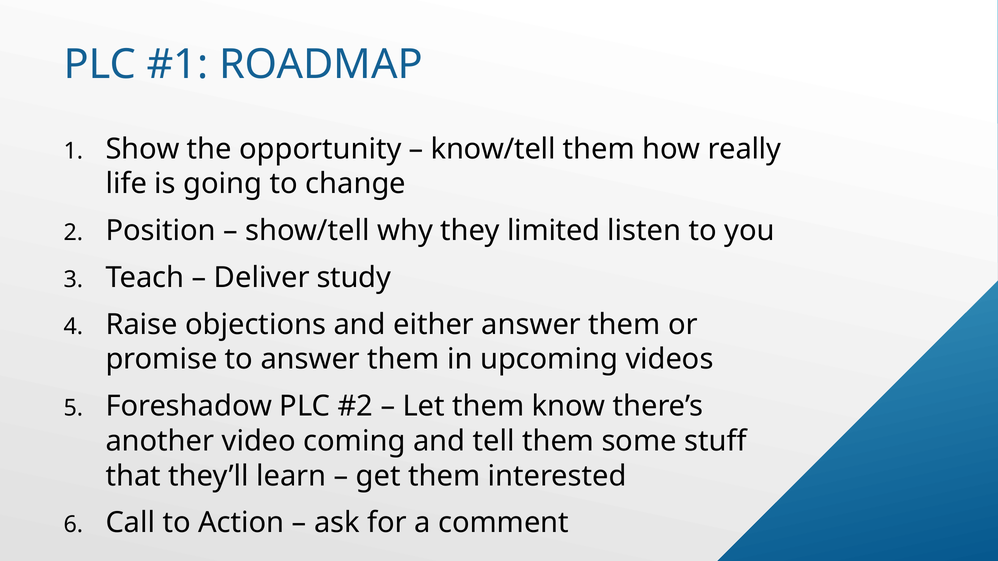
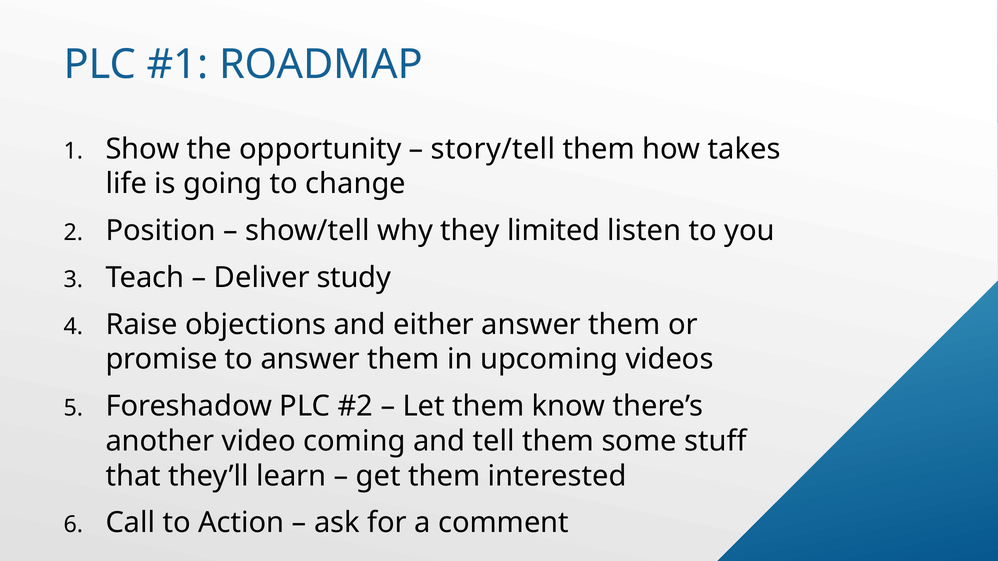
know/tell: know/tell -> story/tell
really: really -> takes
